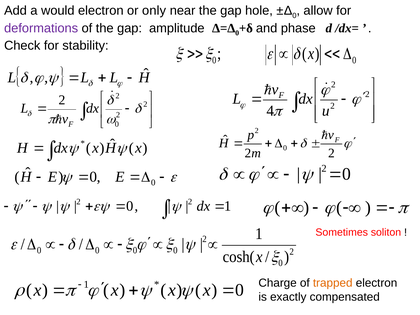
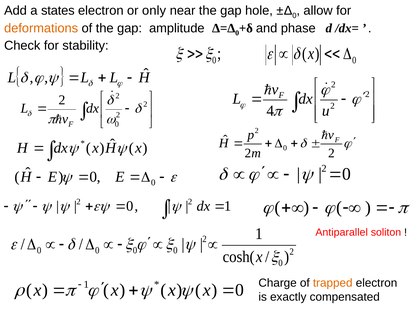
would: would -> states
deformations colour: purple -> orange
Sometimes: Sometimes -> Antiparallel
